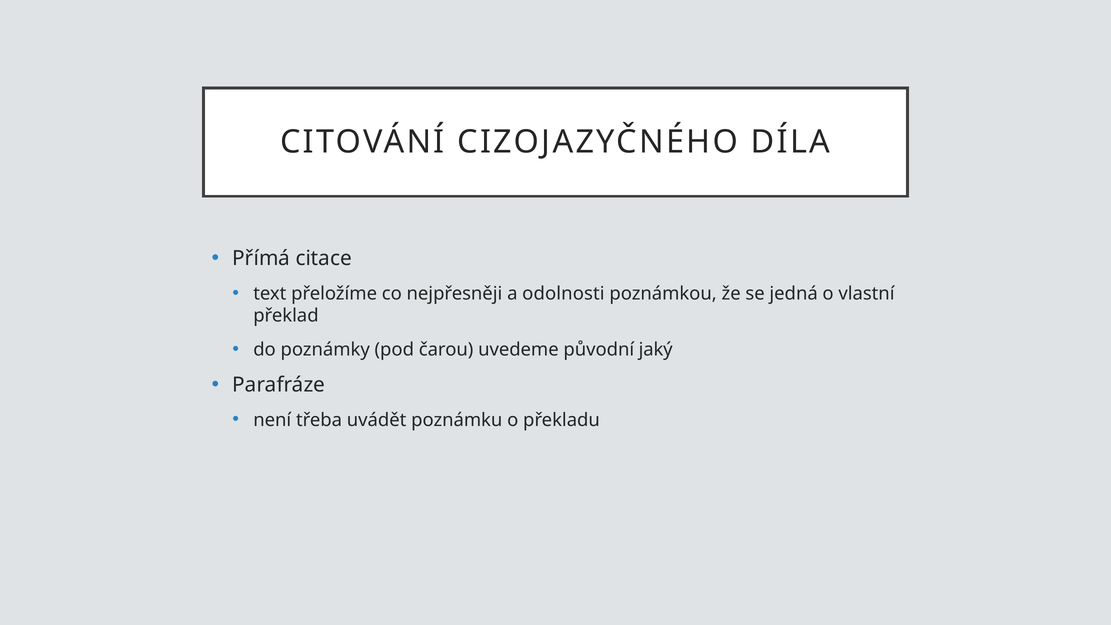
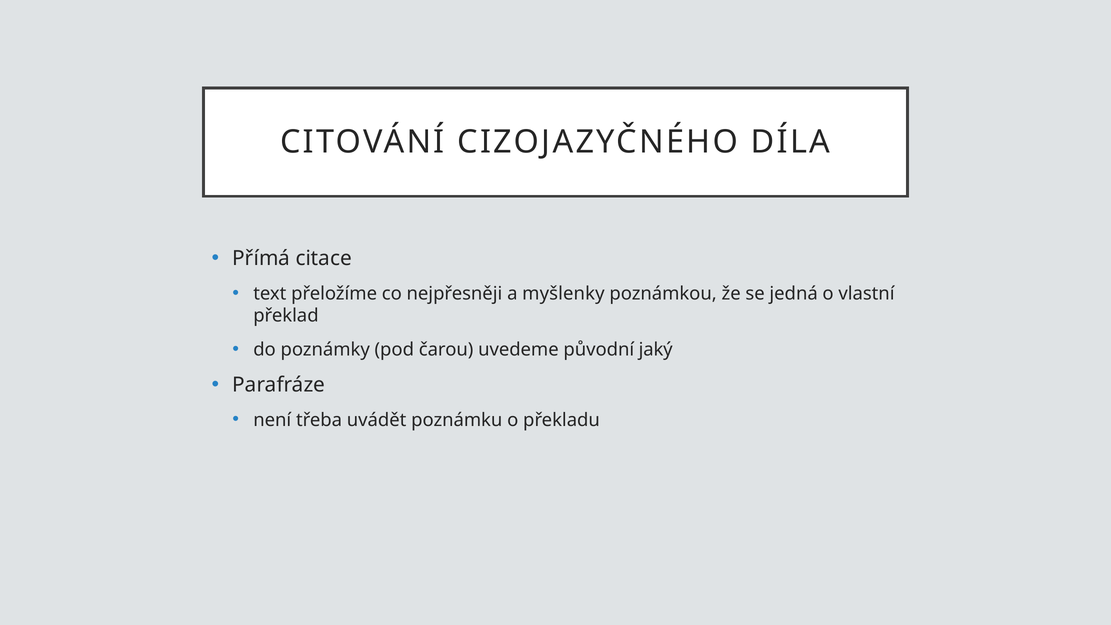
odolnosti: odolnosti -> myšlenky
